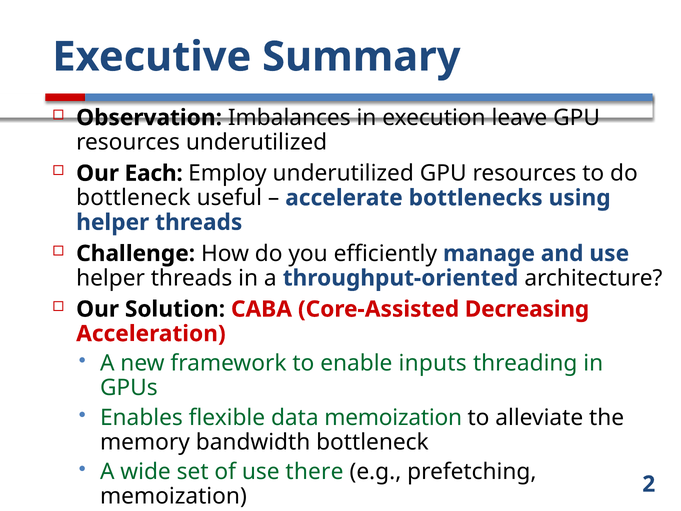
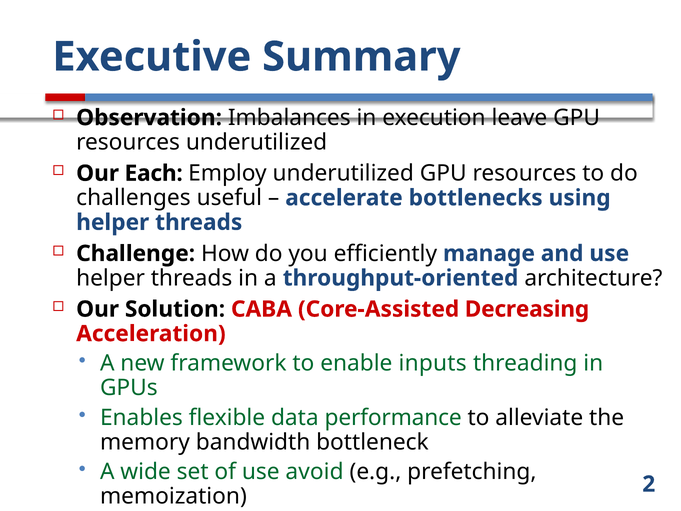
bottleneck at (133, 198): bottleneck -> challenges
data memoization: memoization -> performance
there: there -> avoid
